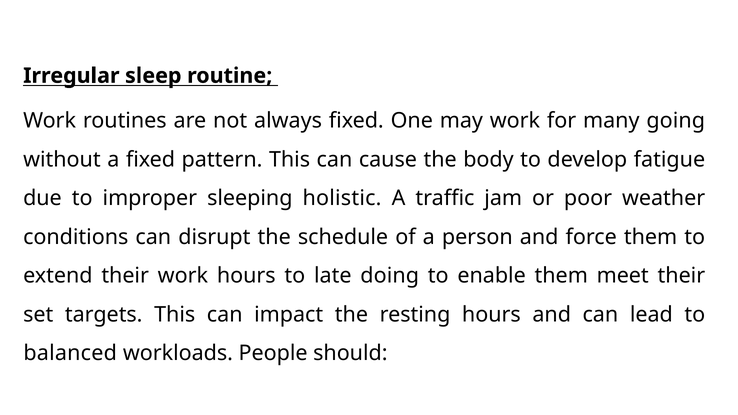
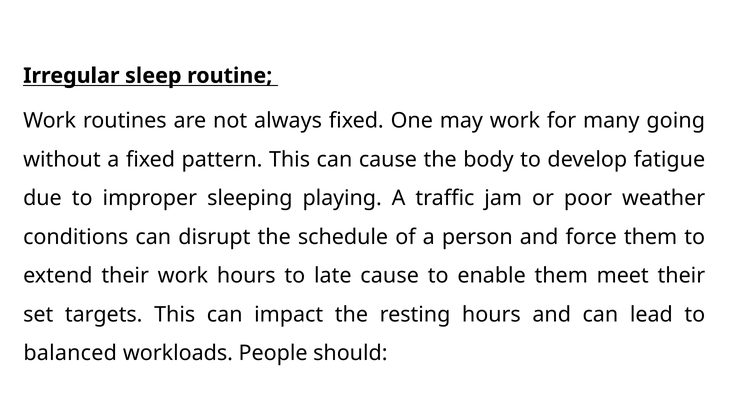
holistic: holistic -> playing
late doing: doing -> cause
